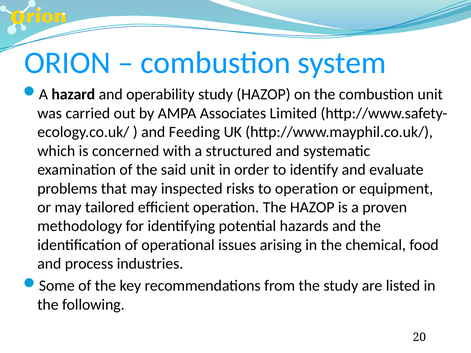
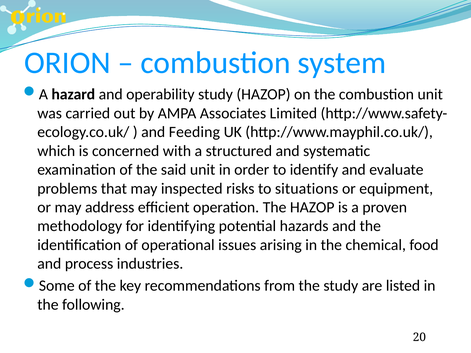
to operation: operation -> situations
tailored: tailored -> address
